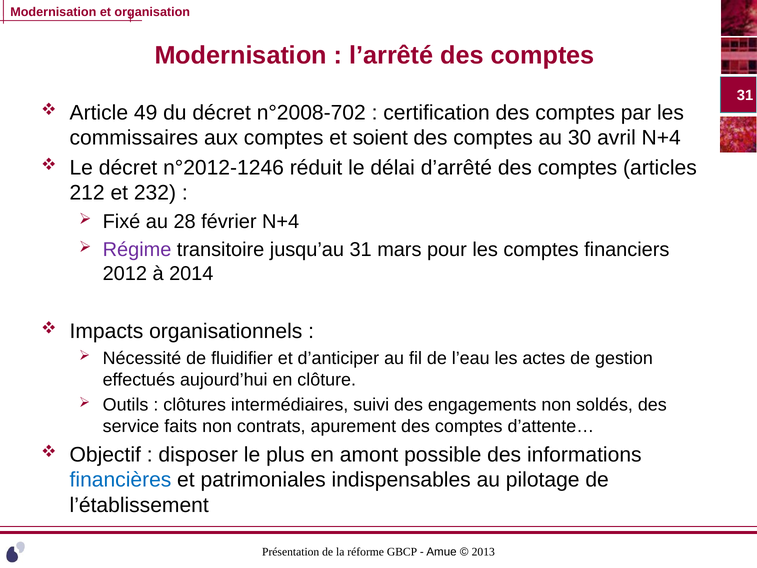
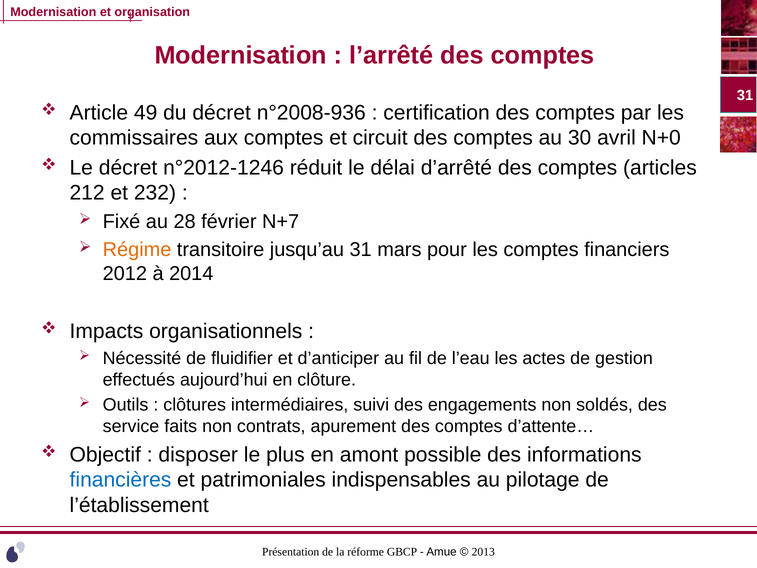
n°2008-702: n°2008-702 -> n°2008-936
soient: soient -> circuit
avril N+4: N+4 -> N+0
février N+4: N+4 -> N+7
Régime colour: purple -> orange
